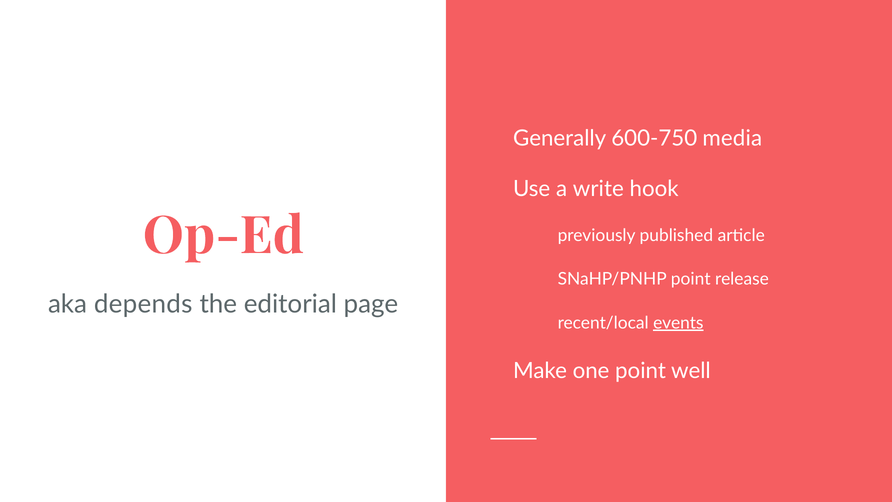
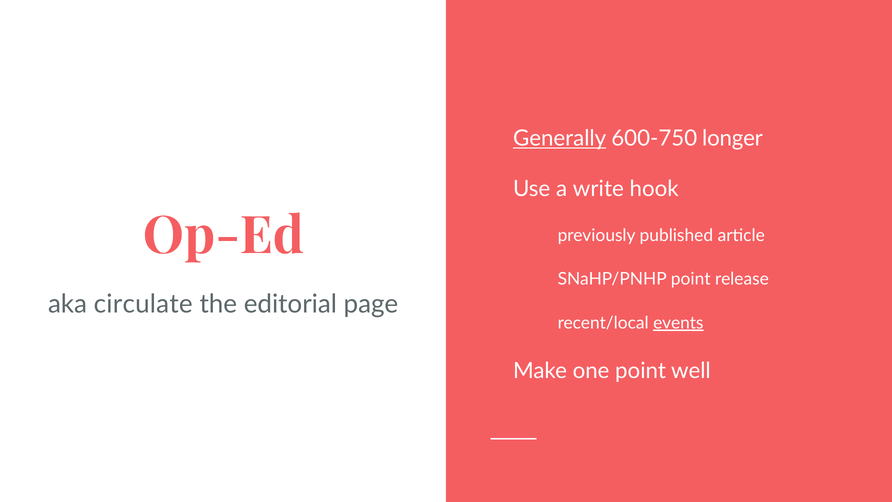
Generally underline: none -> present
media: media -> longer
depends: depends -> circulate
